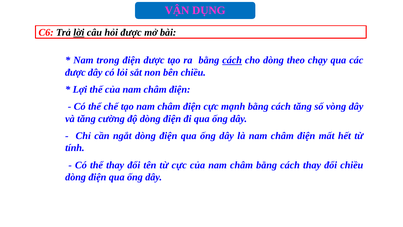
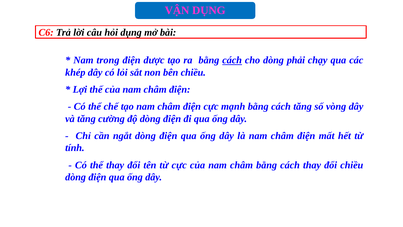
lời underline: present -> none
hỏi được: được -> dụng
theo: theo -> phải
được at (75, 72): được -> khép
